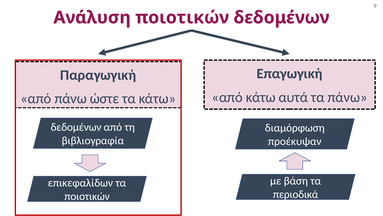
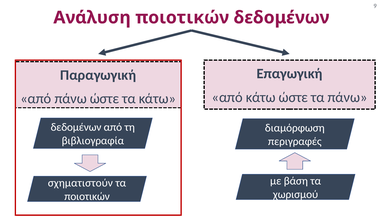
κάτω αυτά: αυτά -> ώστε
προέκυψαν: προέκυψαν -> περιγραφές
επικεφαλίδων: επικεφαλίδων -> σχηματιστούν
περιοδικά: περιοδικά -> χωρισμού
